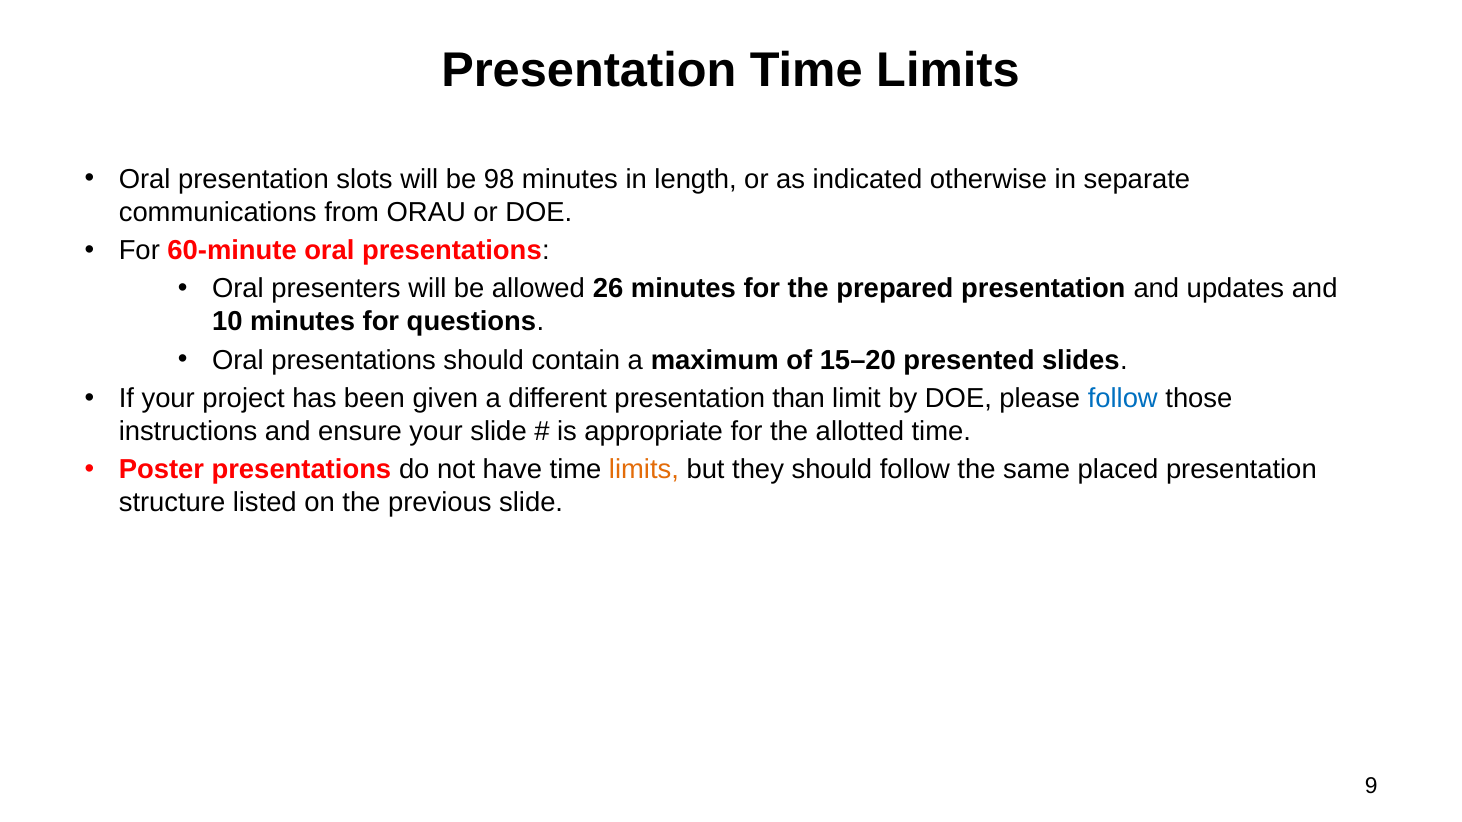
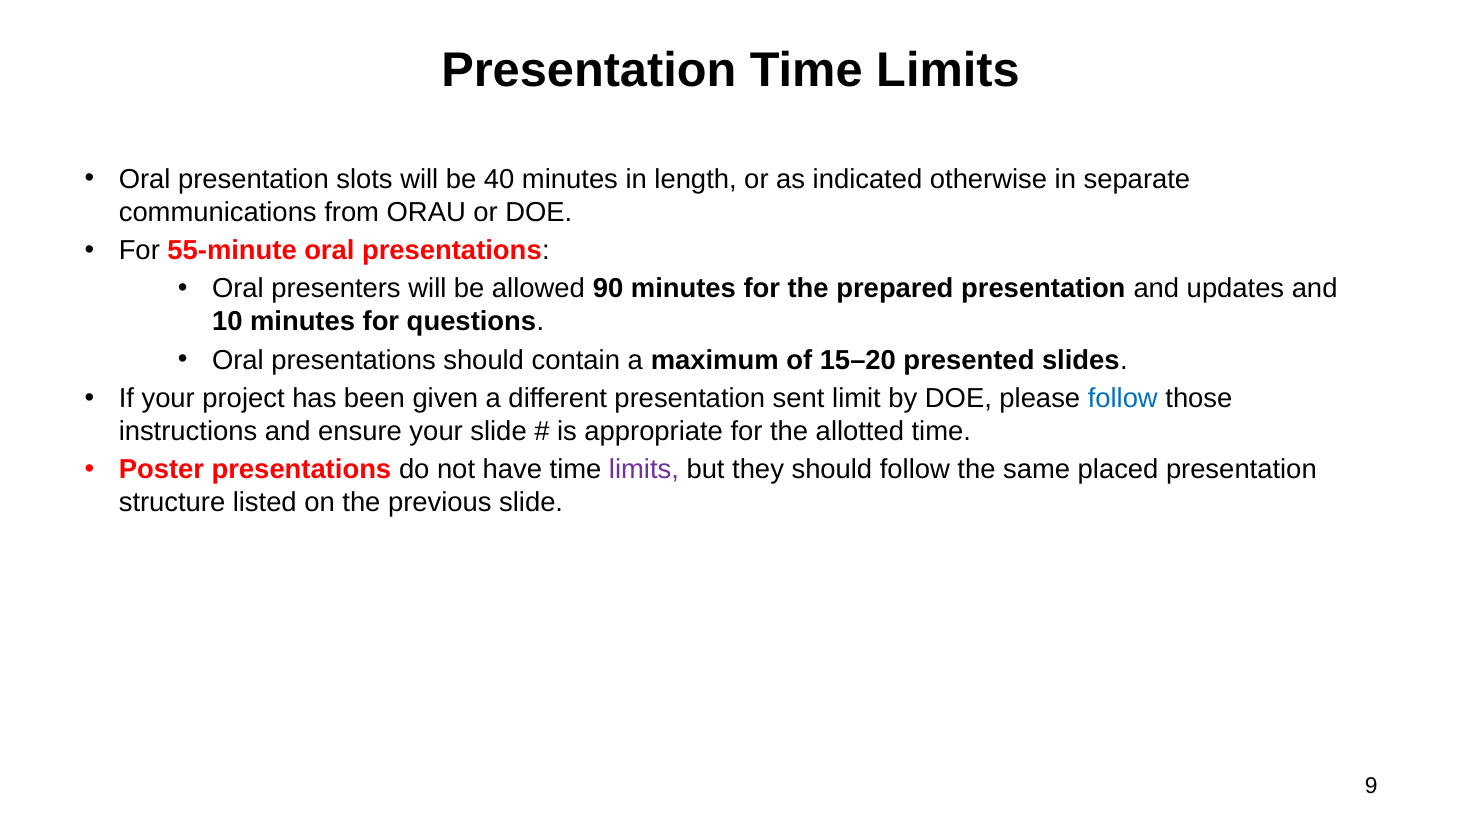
98: 98 -> 40
60-minute: 60-minute -> 55-minute
26: 26 -> 90
than: than -> sent
limits at (644, 470) colour: orange -> purple
